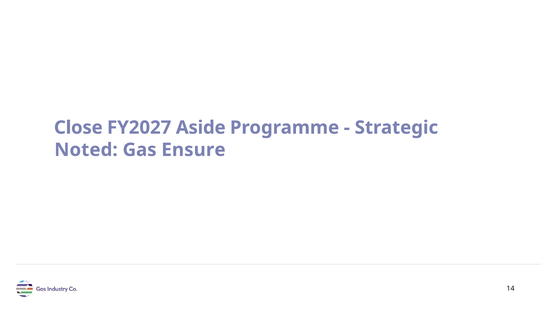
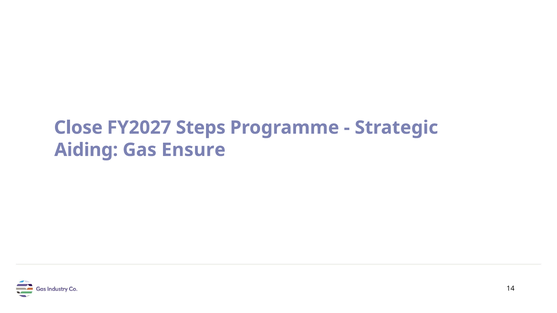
Aside: Aside -> Steps
Noted: Noted -> Aiding
